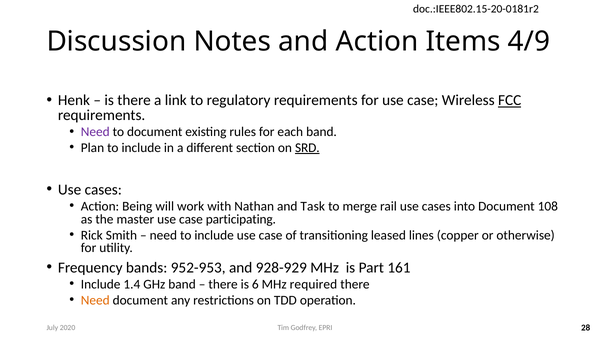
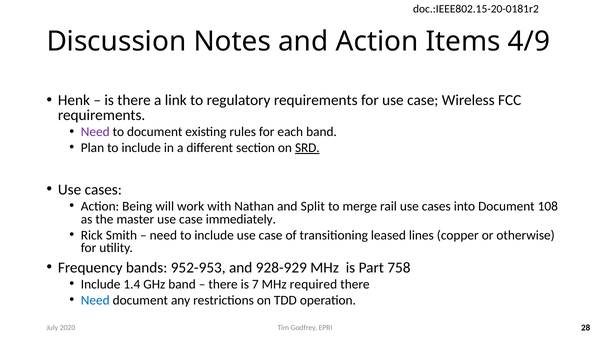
FCC underline: present -> none
Task: Task -> Split
participating: participating -> immediately
161: 161 -> 758
6: 6 -> 7
Need at (95, 300) colour: orange -> blue
